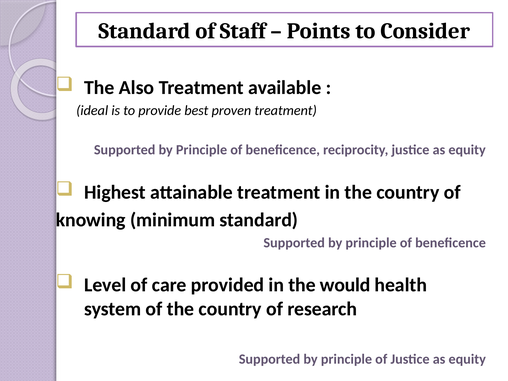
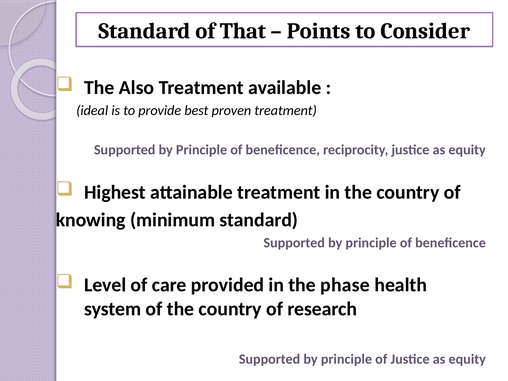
Staff: Staff -> That
would: would -> phase
